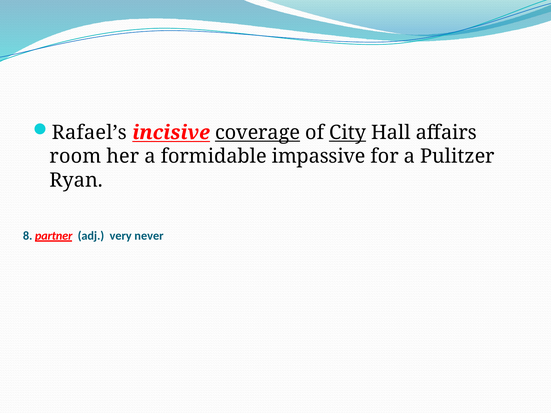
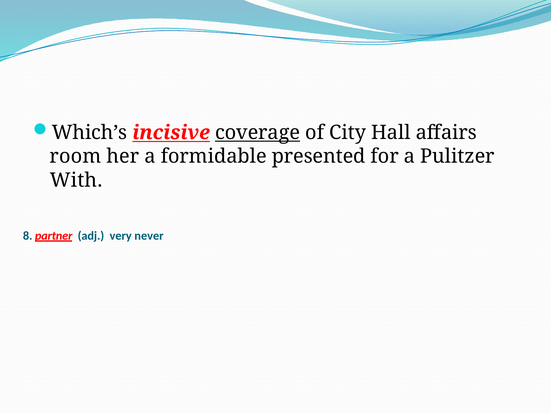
Rafael’s: Rafael’s -> Which’s
City underline: present -> none
impassive: impassive -> presented
Ryan: Ryan -> With
